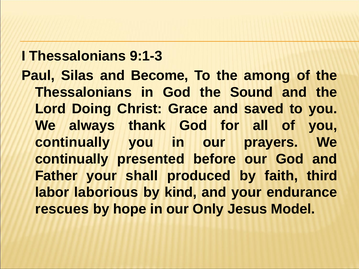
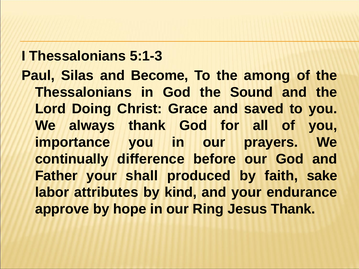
9:1-3: 9:1-3 -> 5:1-3
continually at (72, 142): continually -> importance
presented: presented -> difference
third: third -> sake
laborious: laborious -> attributes
rescues: rescues -> approve
Only: Only -> Ring
Jesus Model: Model -> Thank
